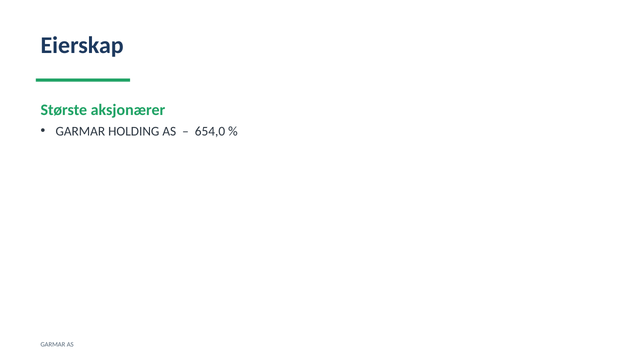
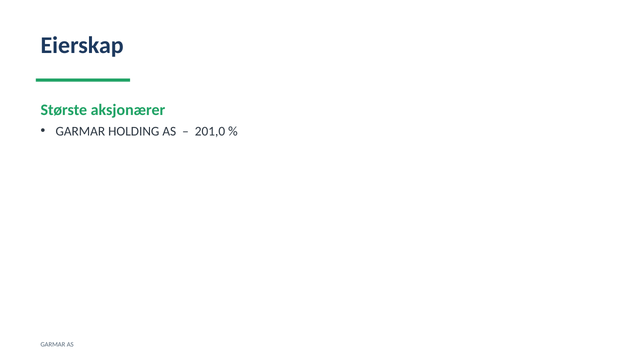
654,0: 654,0 -> 201,0
